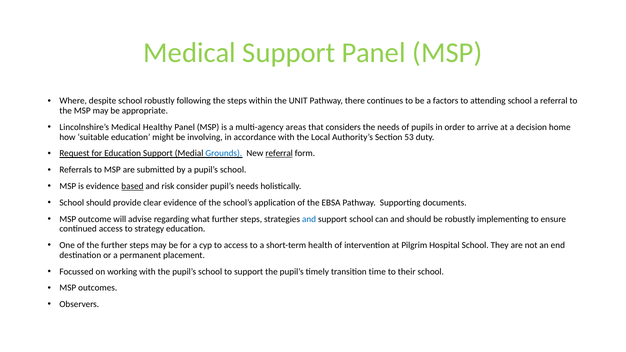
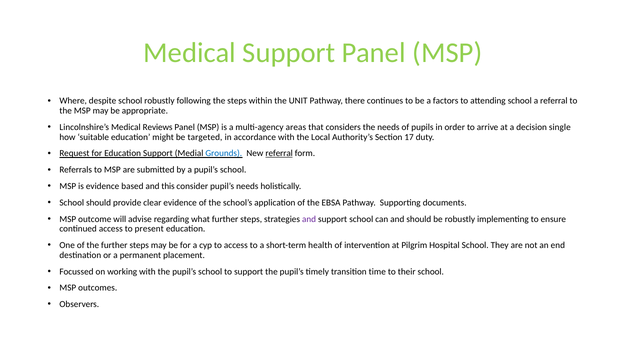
Healthy: Healthy -> Reviews
home: home -> single
involving: involving -> targeted
53: 53 -> 17
based underline: present -> none
risk: risk -> this
and at (309, 219) colour: blue -> purple
strategy: strategy -> present
